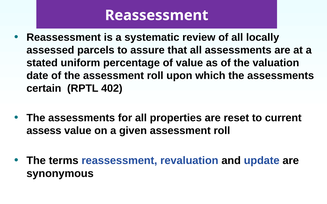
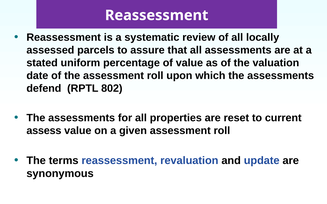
certain: certain -> defend
402: 402 -> 802
